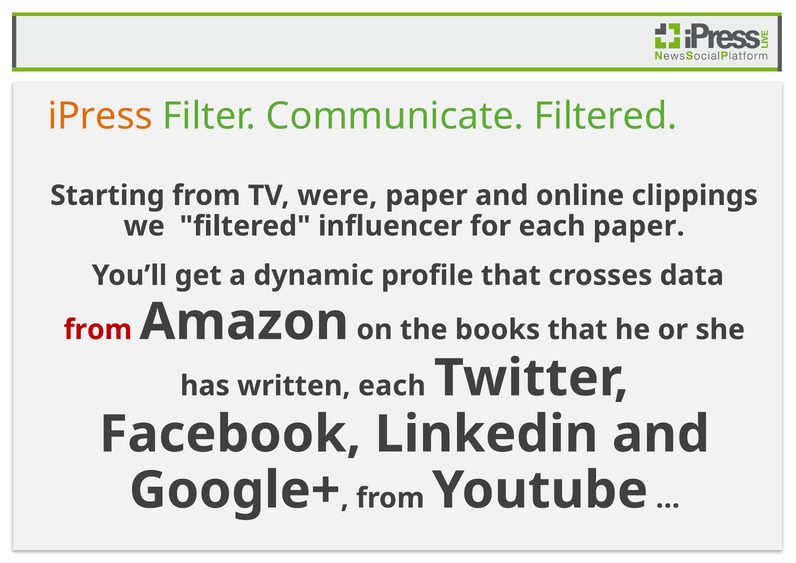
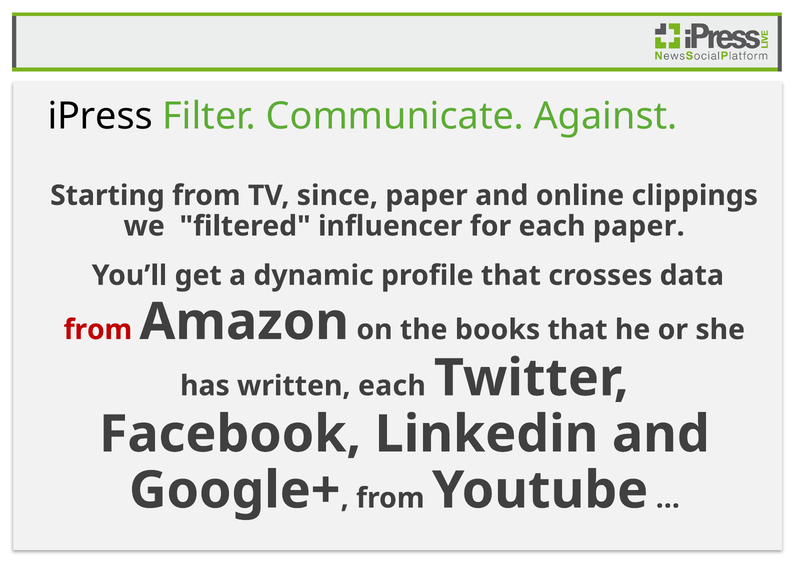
iPress colour: orange -> black
Communicate Filtered: Filtered -> Against
were: were -> since
